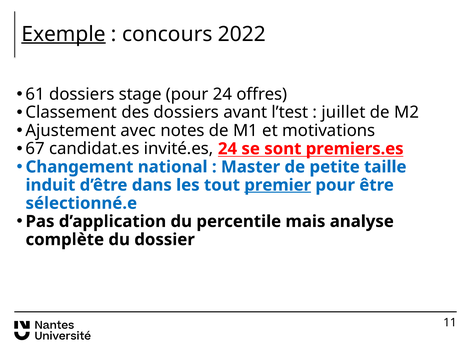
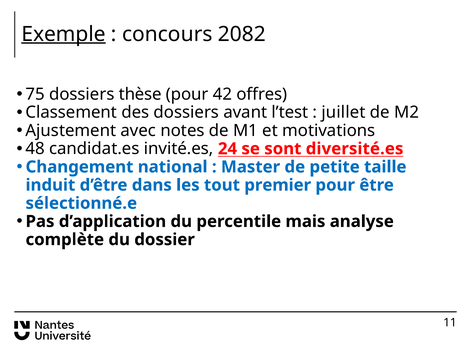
2022: 2022 -> 2082
61: 61 -> 75
stage: stage -> thèse
pour 24: 24 -> 42
67: 67 -> 48
premiers.es: premiers.es -> diversité.es
premier underline: present -> none
